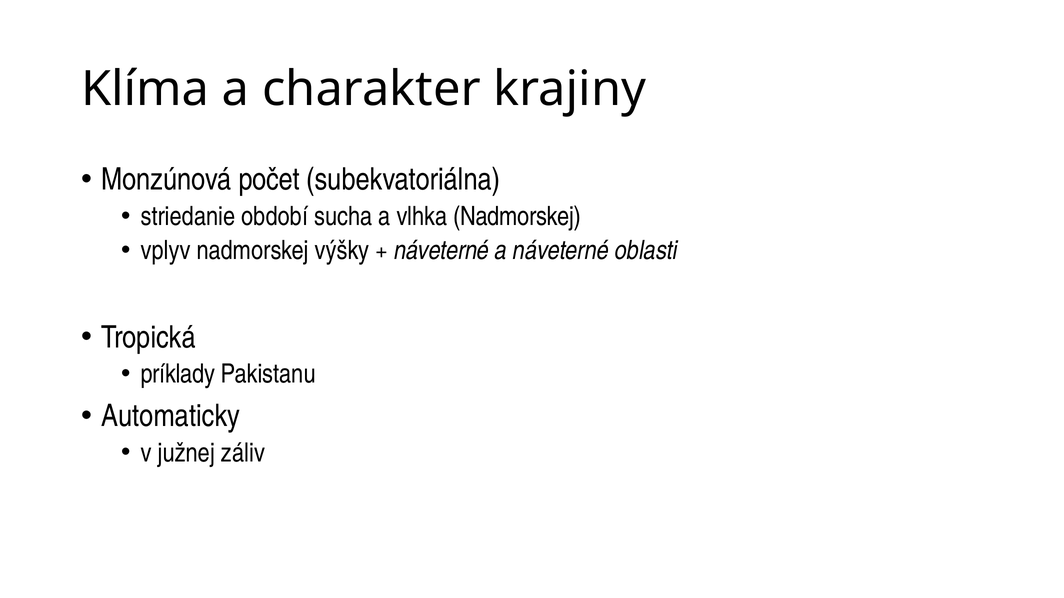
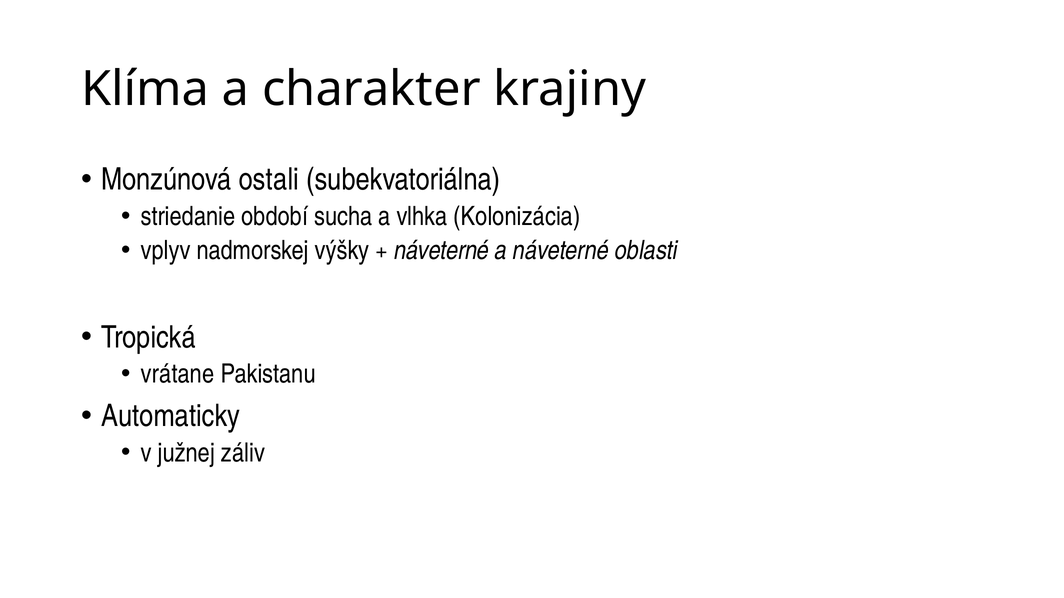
počet: počet -> ostali
vlhka Nadmorskej: Nadmorskej -> Kolonizácia
príklady: príklady -> vrátane
